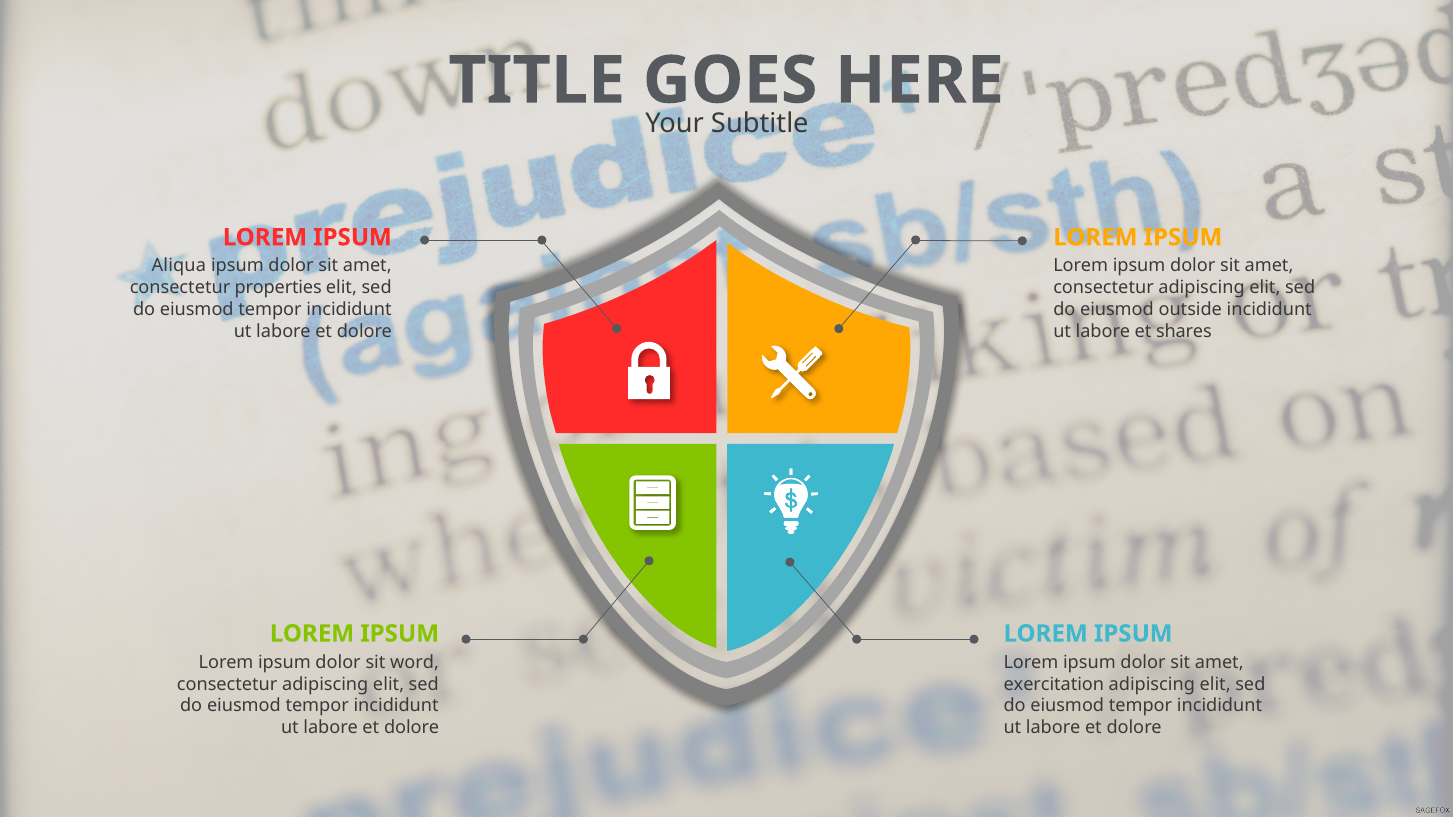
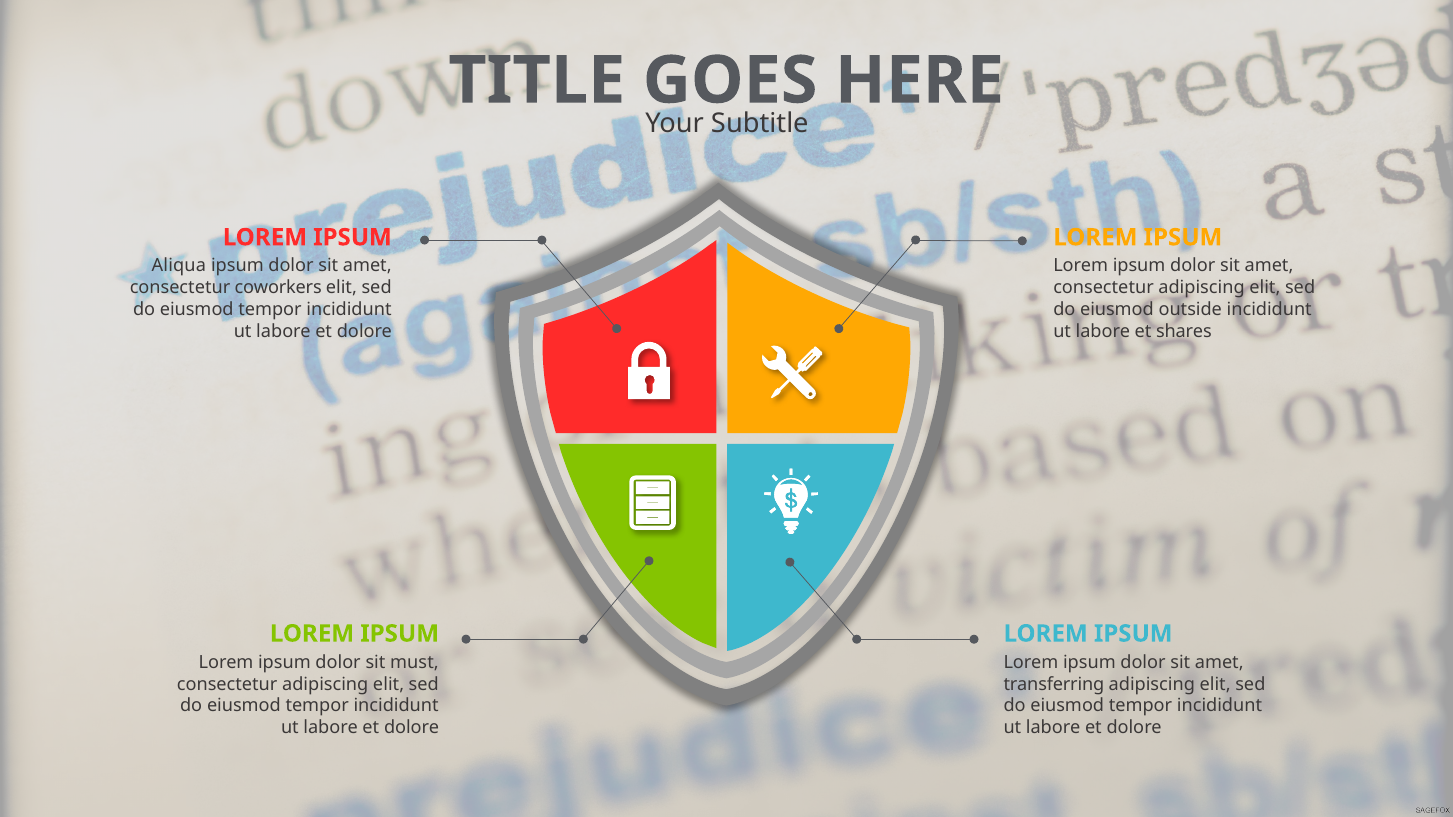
properties: properties -> coworkers
word: word -> must
exercitation: exercitation -> transferring
